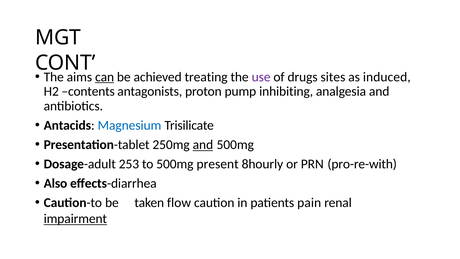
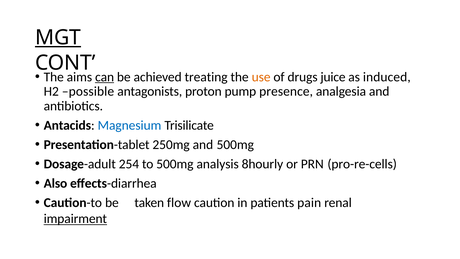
MGT underline: none -> present
use colour: purple -> orange
sites: sites -> juice
contents: contents -> possible
inhibiting: inhibiting -> presence
and at (203, 145) underline: present -> none
253: 253 -> 254
present: present -> analysis
pro-re-with: pro-re-with -> pro-re-cells
